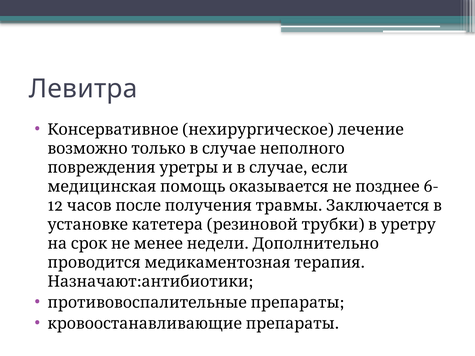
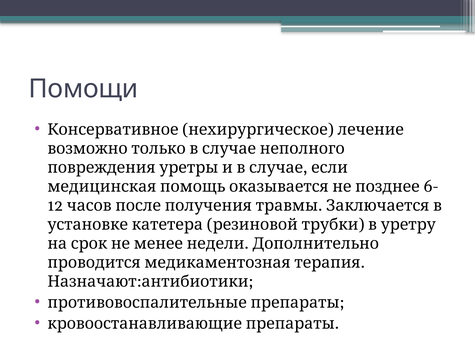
Левитра: Левитра -> Помощи
